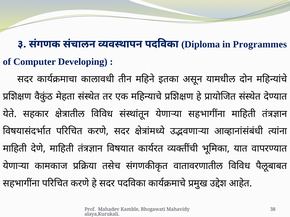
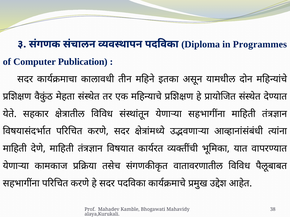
Developing: Developing -> Publication
